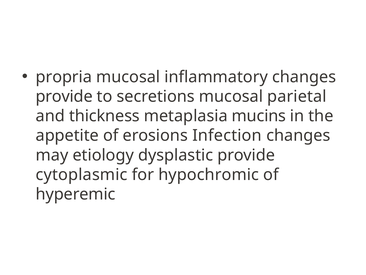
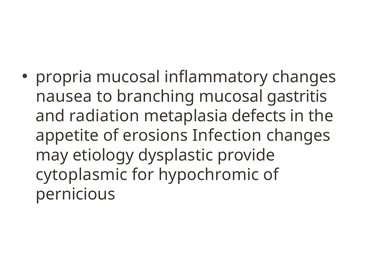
provide at (64, 96): provide -> nausea
secretions: secretions -> branching
parietal: parietal -> gastritis
thickness: thickness -> radiation
mucins: mucins -> defects
hyperemic: hyperemic -> pernicious
